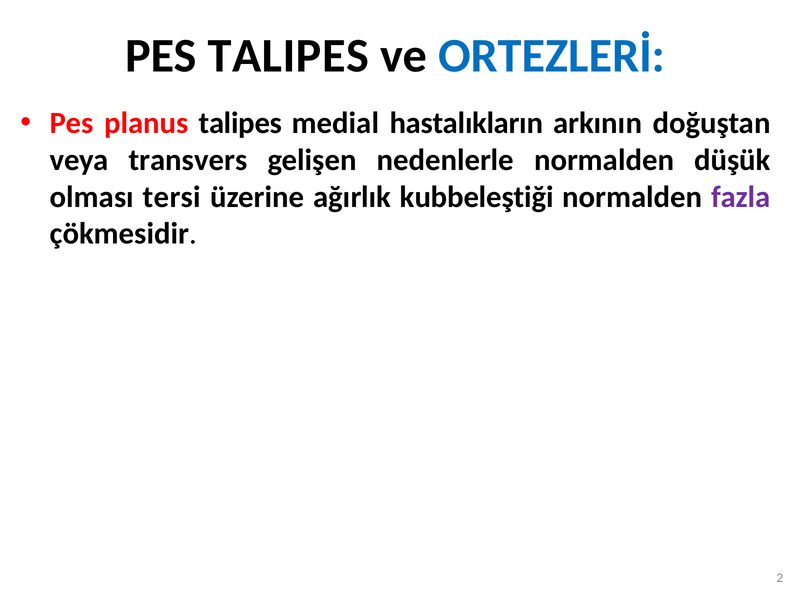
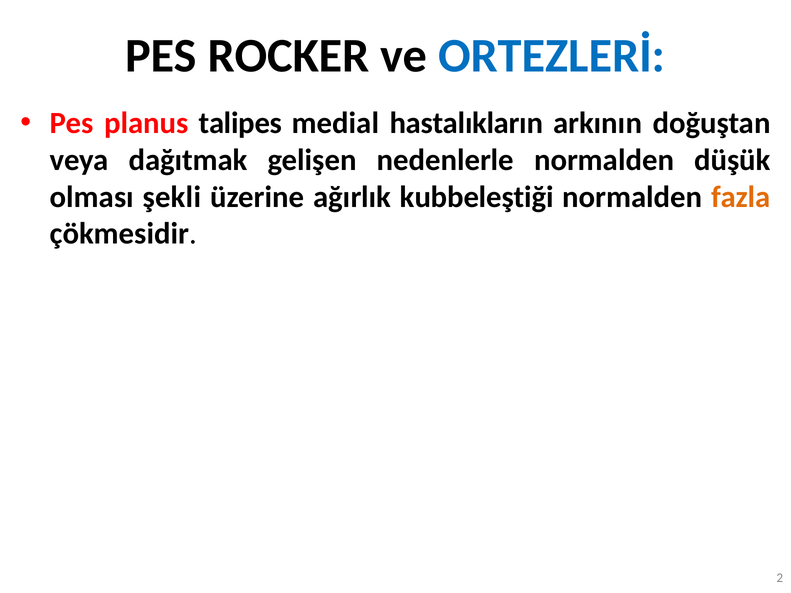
PES TALIPES: TALIPES -> ROCKER
transvers: transvers -> dağıtmak
tersi: tersi -> şekli
fazla colour: purple -> orange
